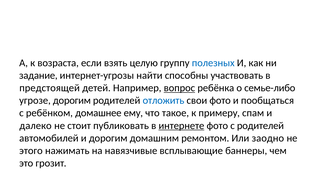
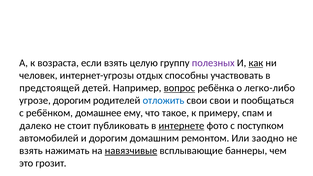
полезных colour: blue -> purple
как underline: none -> present
задание: задание -> человек
найти: найти -> отдых
семье-либо: семье-либо -> легко-либо
свои фото: фото -> свои
с родителей: родителей -> поступком
этого at (31, 151): этого -> взять
навязчивые underline: none -> present
